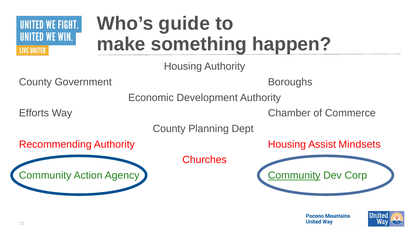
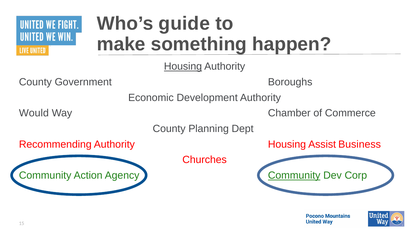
Housing at (183, 66) underline: none -> present
Efforts: Efforts -> Would
Mindsets: Mindsets -> Business
